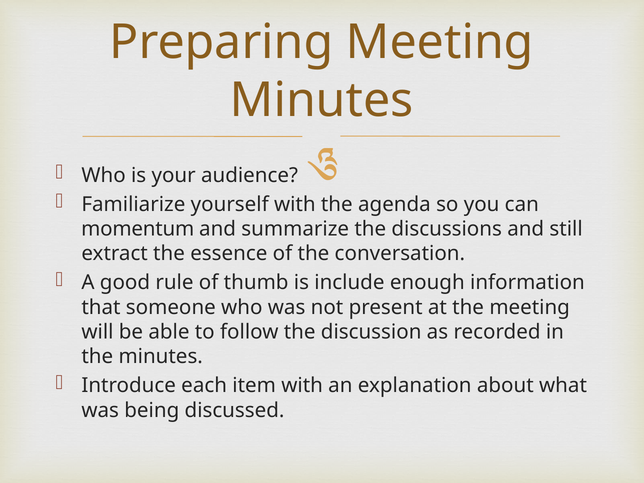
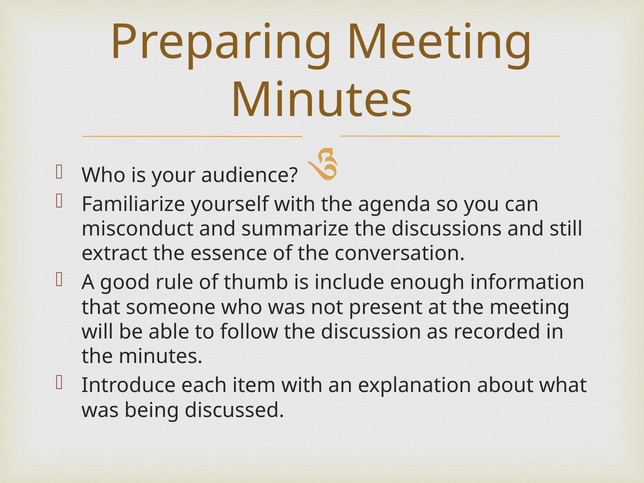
momentum: momentum -> misconduct
